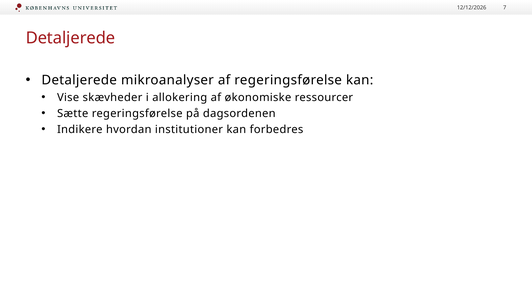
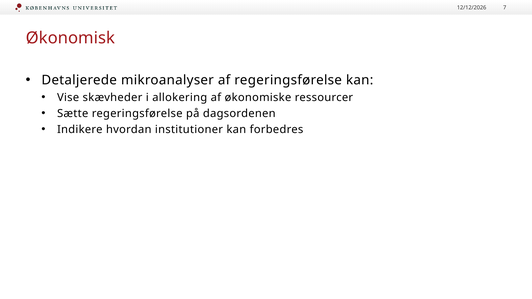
Detaljerede at (70, 38): Detaljerede -> Økonomisk
